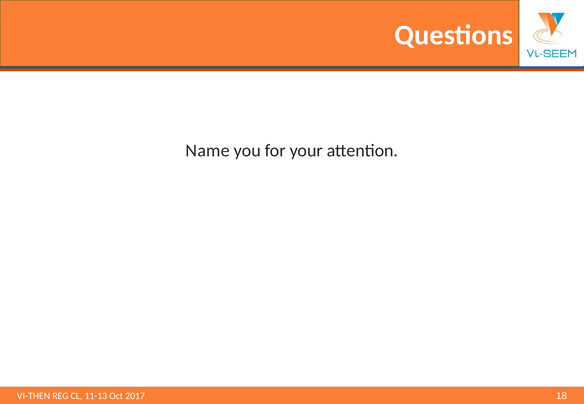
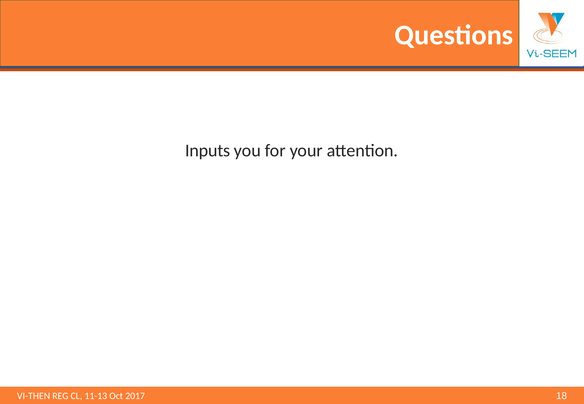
Name: Name -> Inputs
